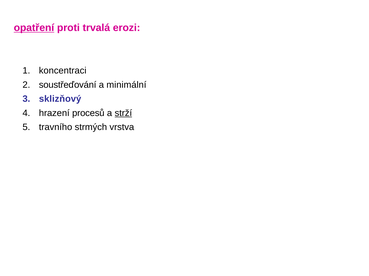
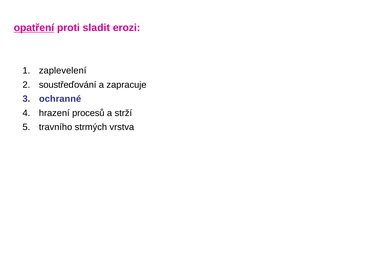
trvalá: trvalá -> sladit
koncentraci: koncentraci -> zaplevelení
minimální: minimální -> zapracuje
sklizňový: sklizňový -> ochranné
strží underline: present -> none
